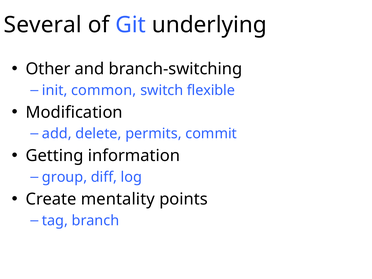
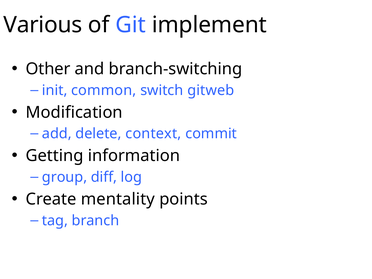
Several: Several -> Various
underlying: underlying -> implement
flexible: flexible -> gitweb
permits: permits -> context
